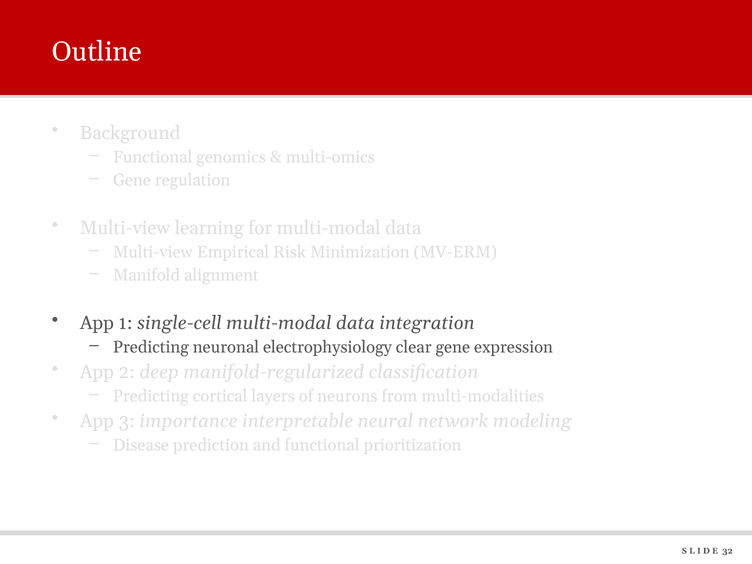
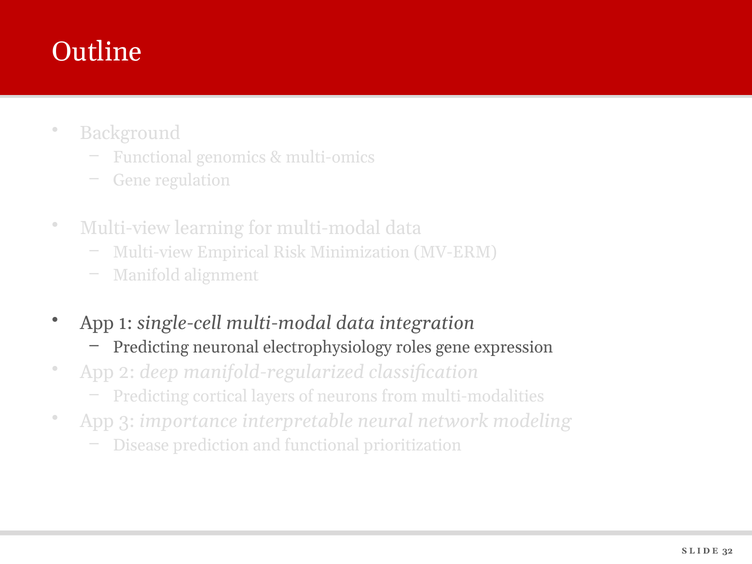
clear: clear -> roles
